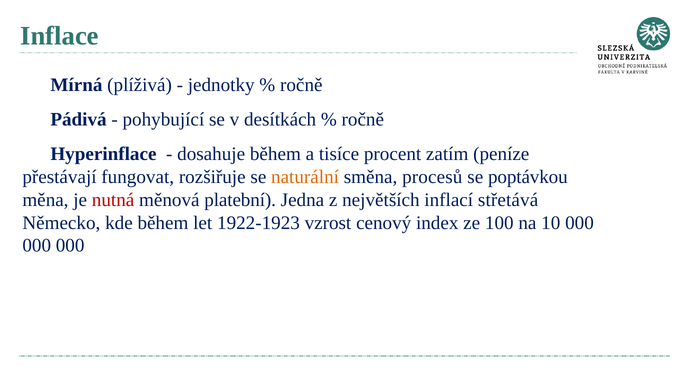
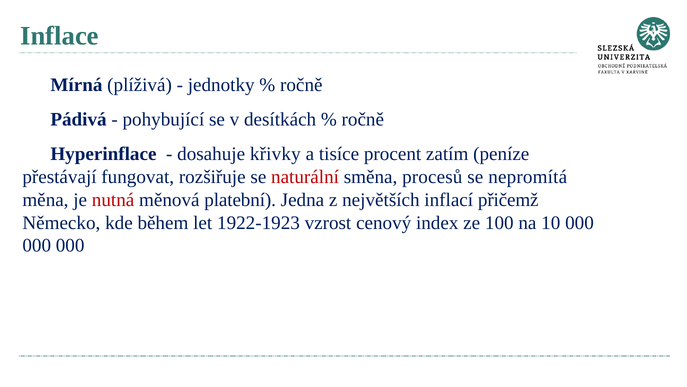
dosahuje během: během -> křivky
naturální colour: orange -> red
poptávkou: poptávkou -> nepromítá
střetává: střetává -> přičemž
